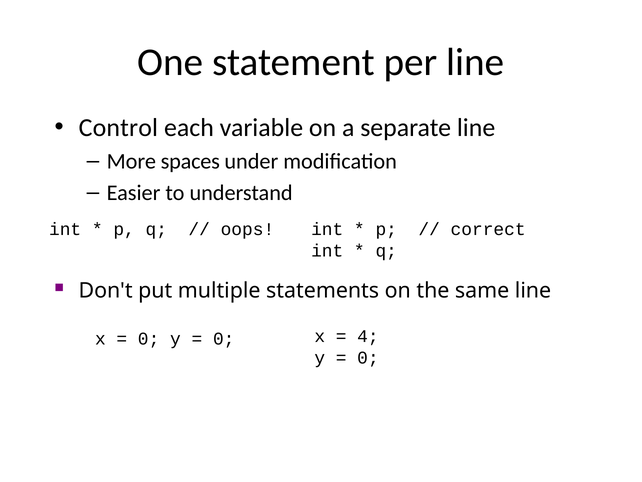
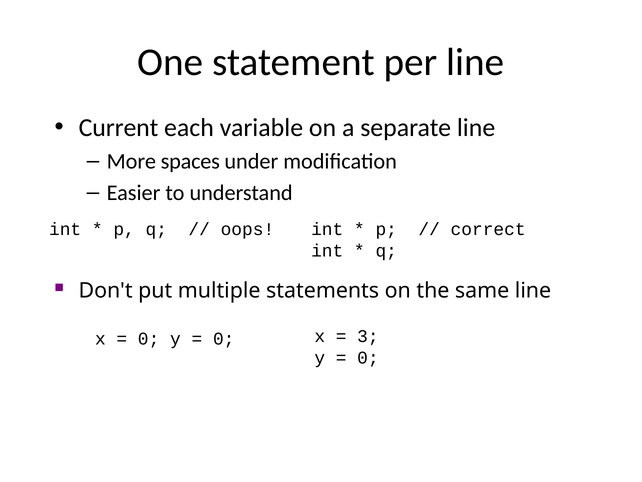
Control: Control -> Current
4: 4 -> 3
